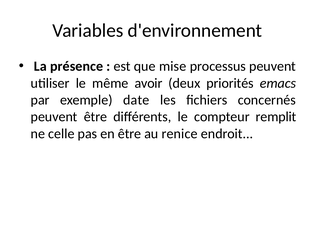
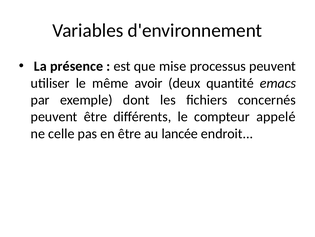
priorités: priorités -> quantité
date: date -> dont
remplit: remplit -> appelé
renice: renice -> lancée
